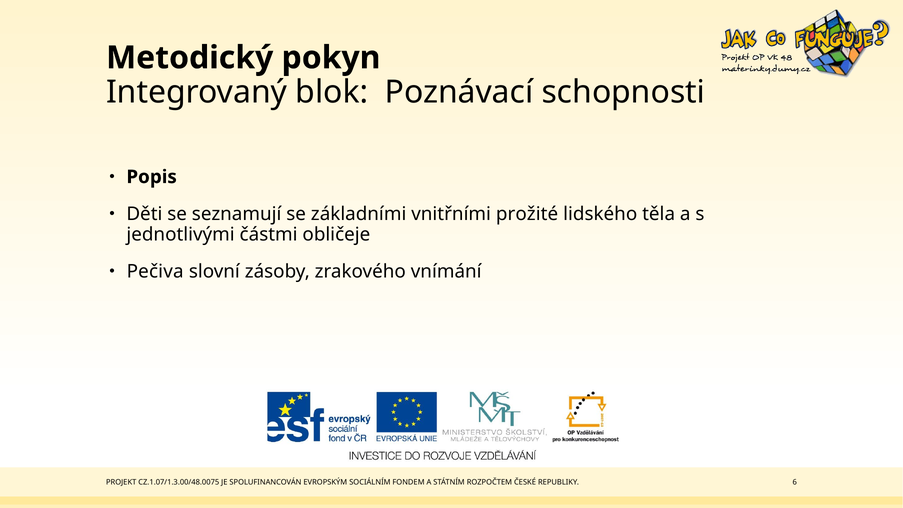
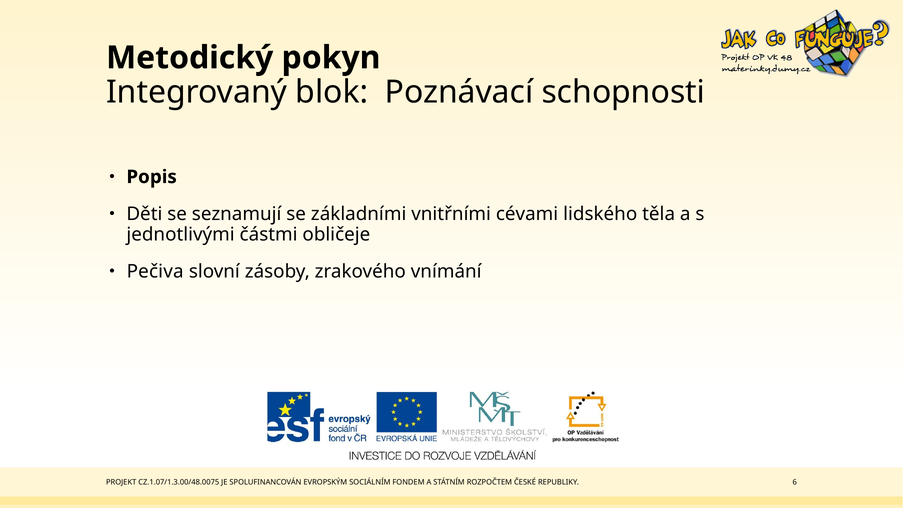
prožité: prožité -> cévami
